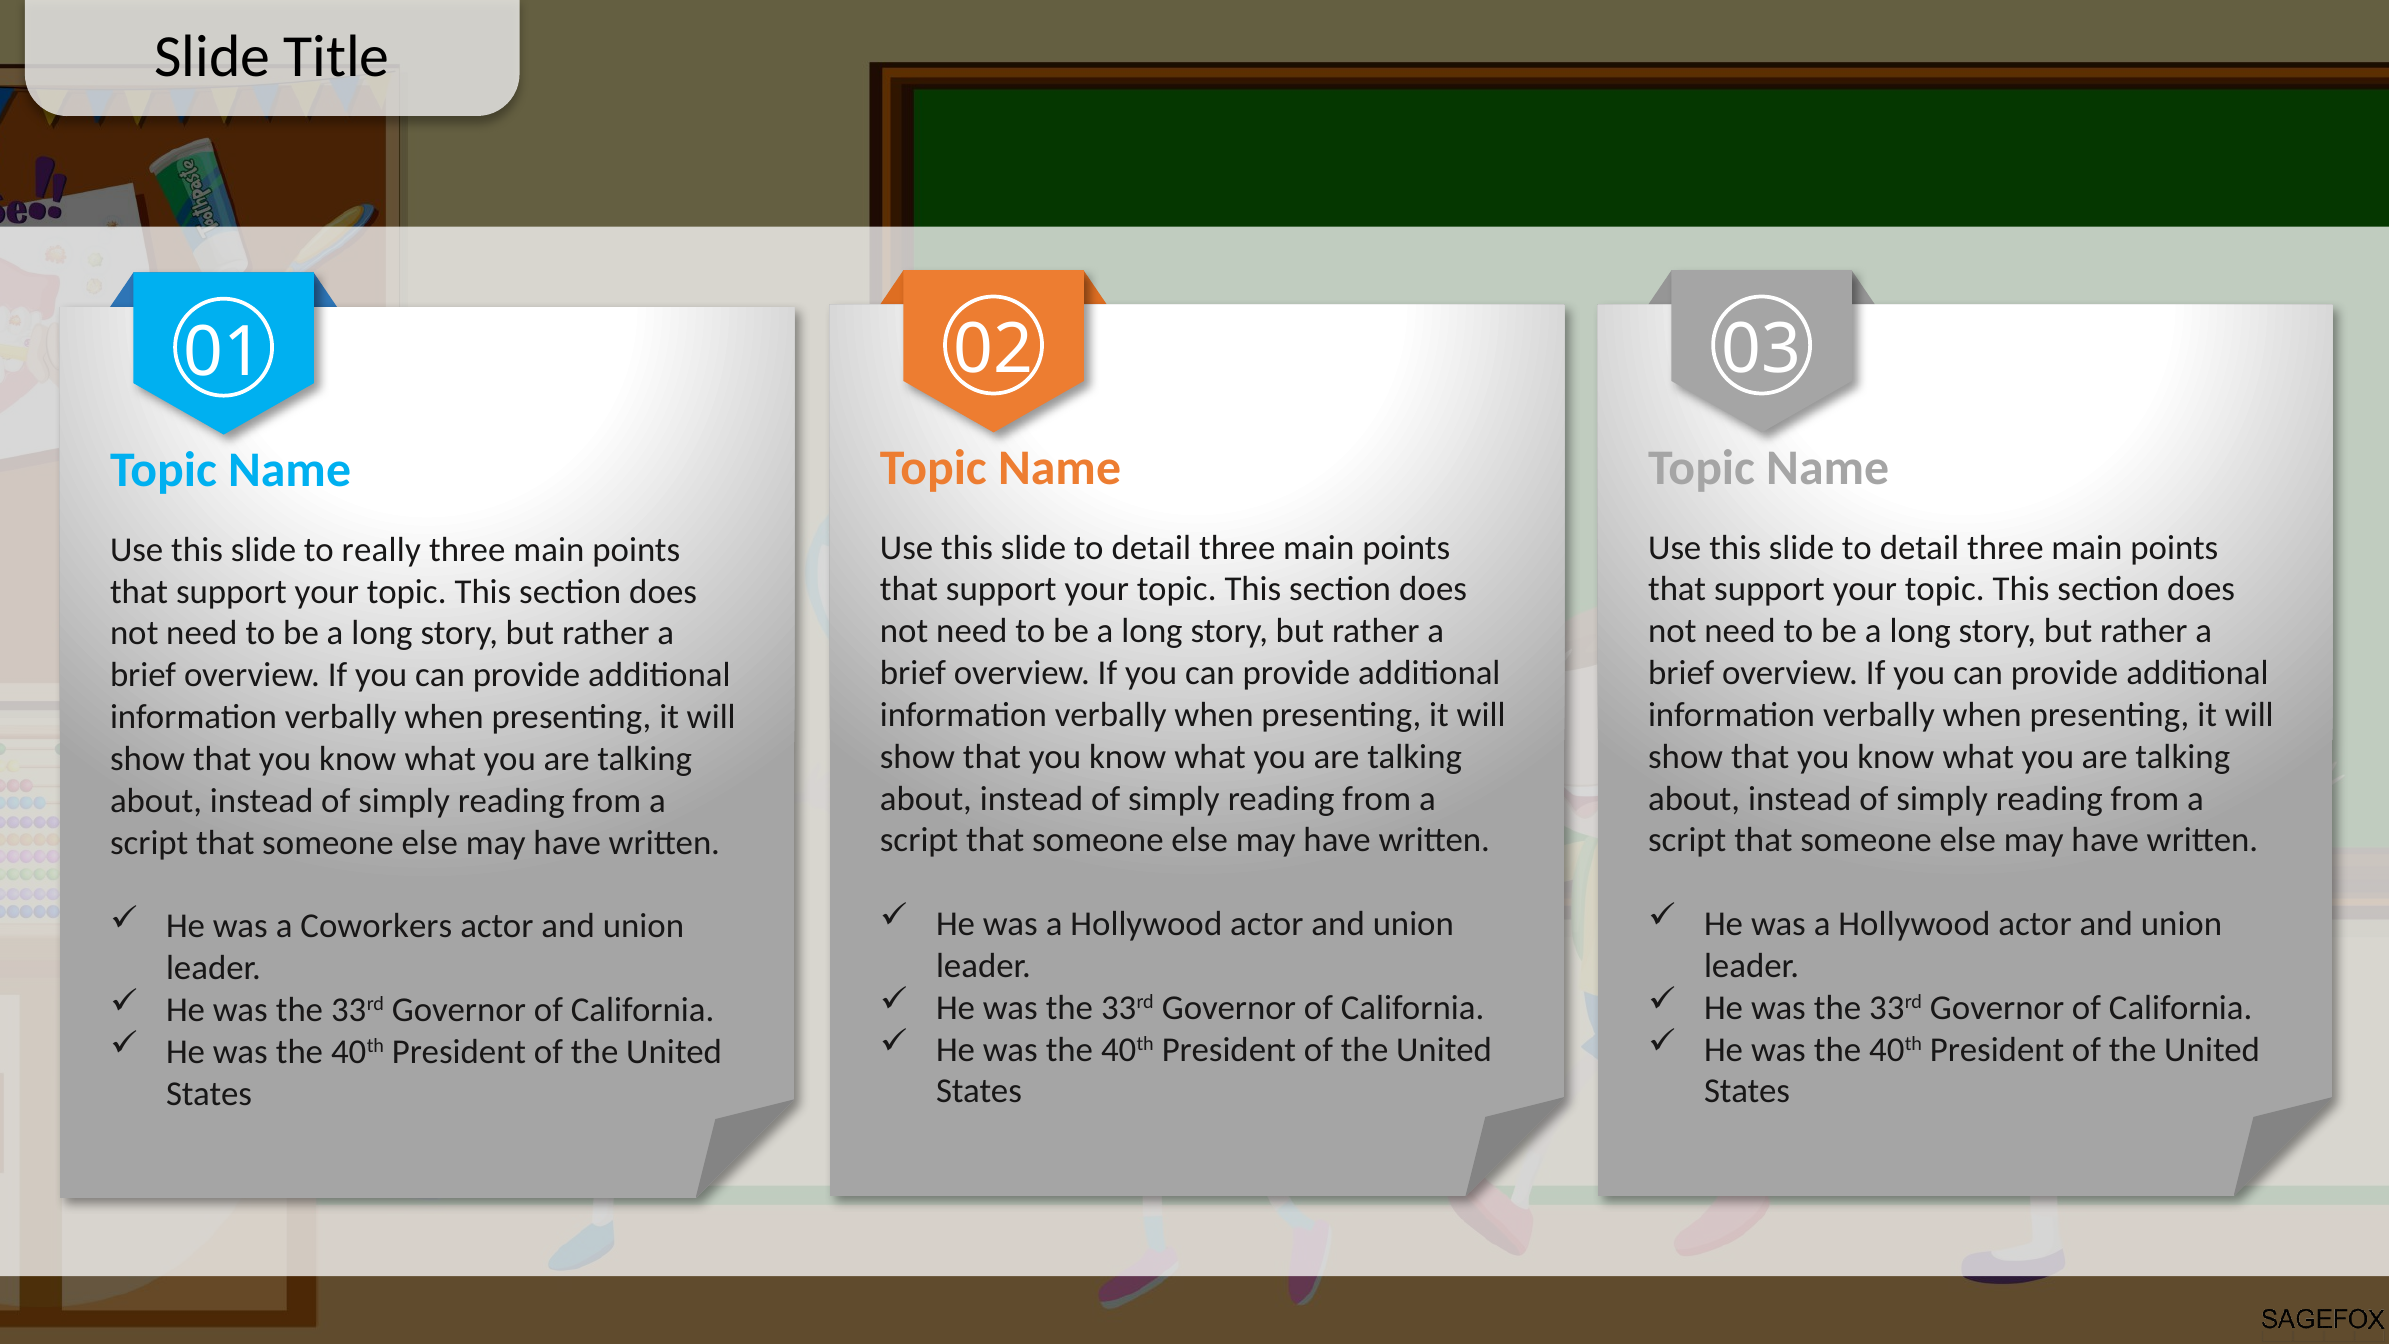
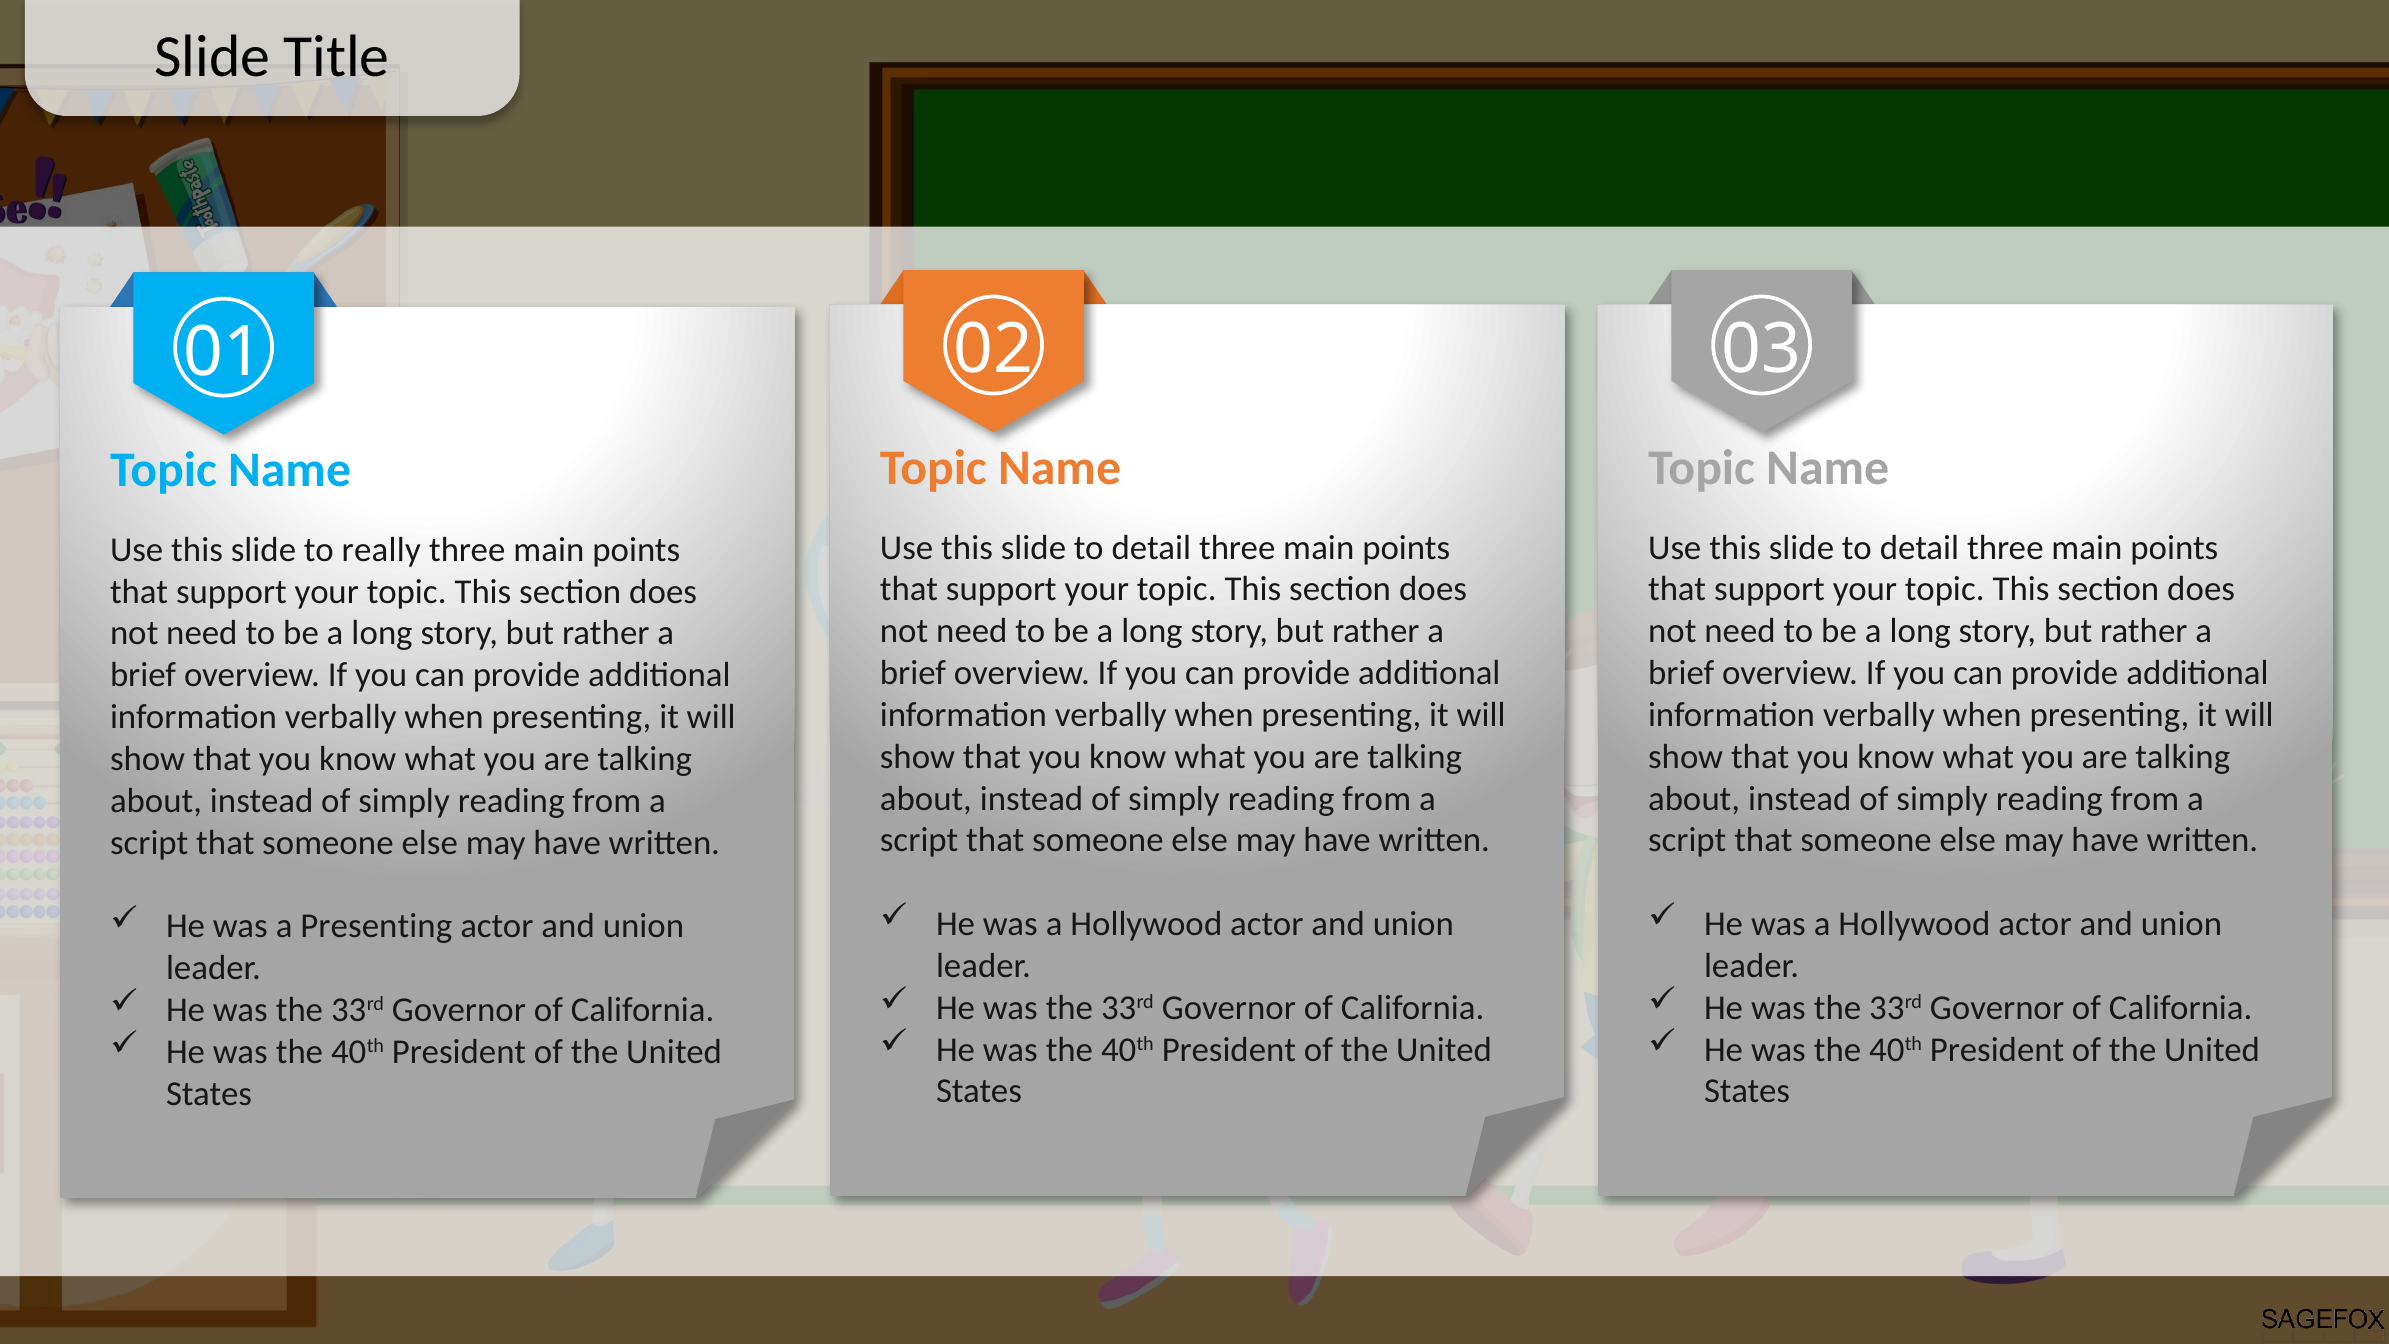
a Coworkers: Coworkers -> Presenting
